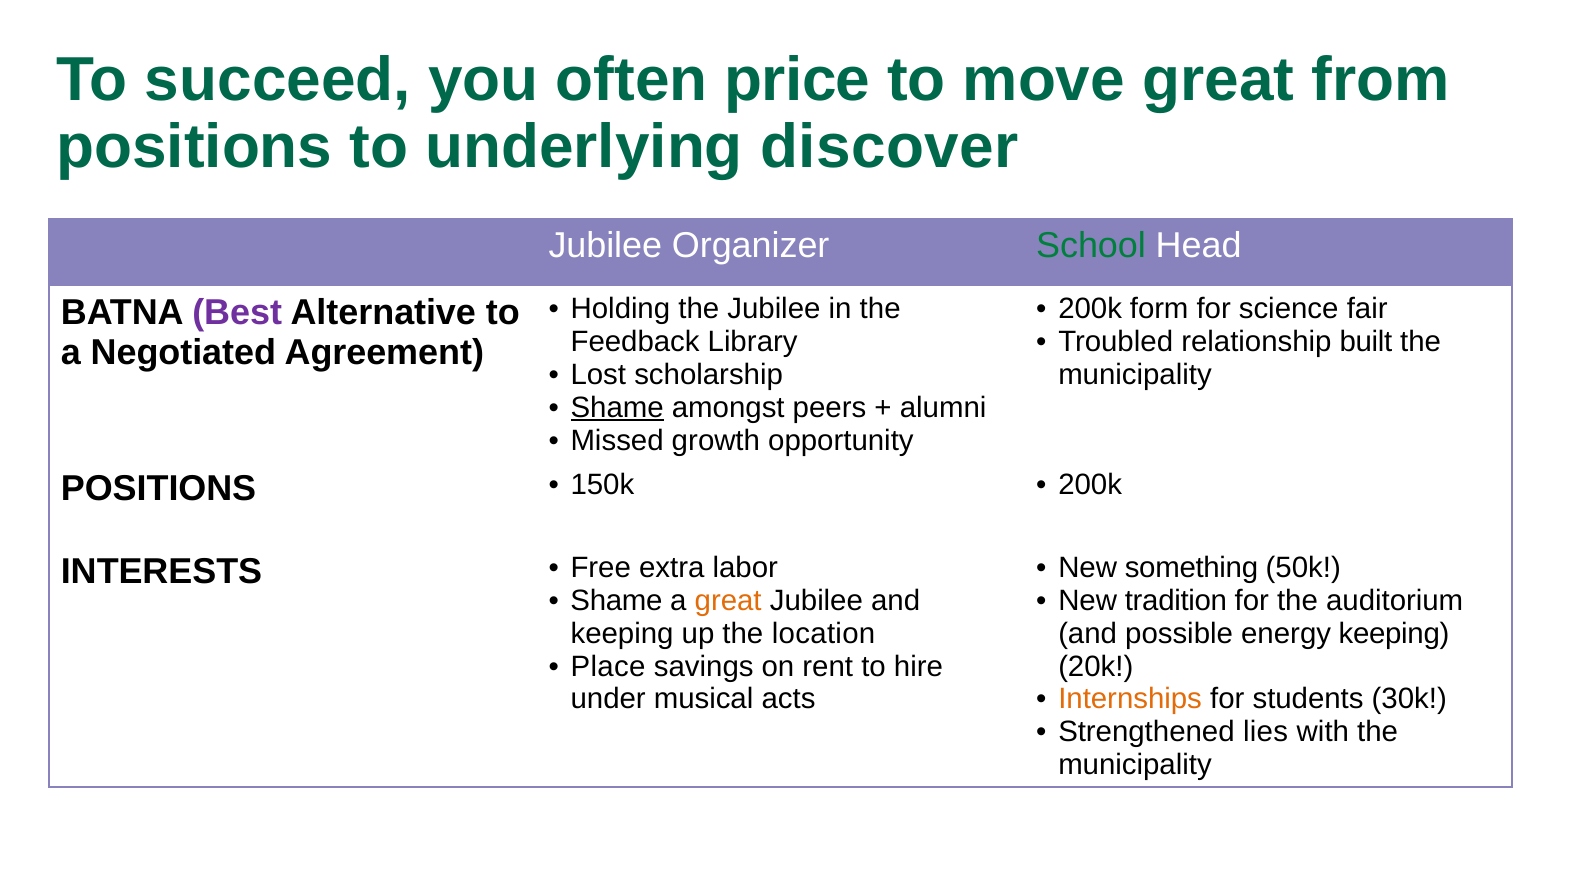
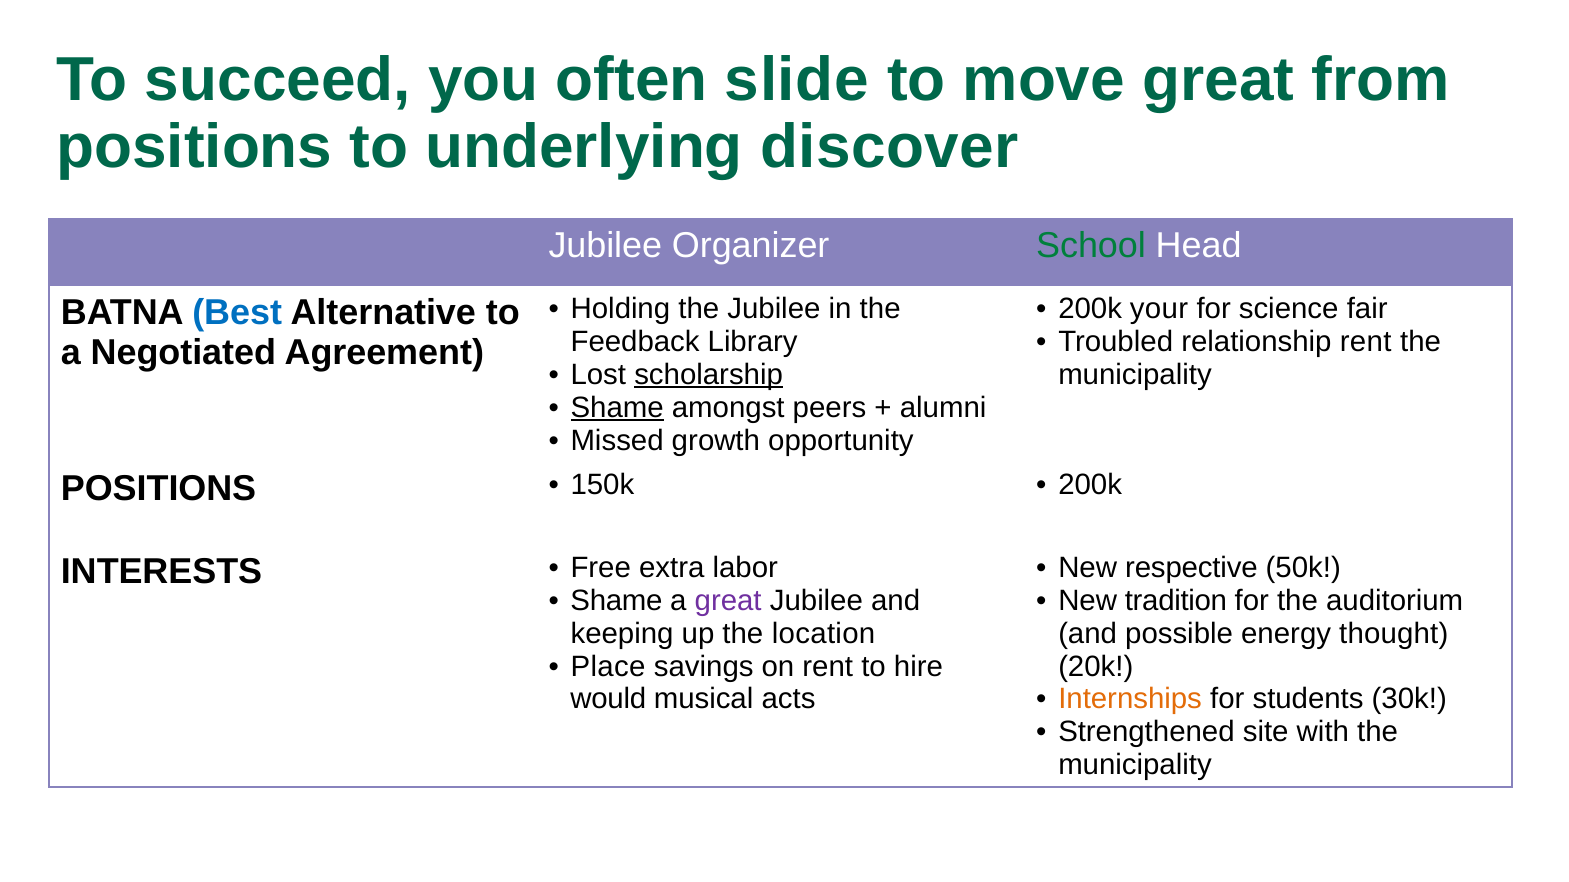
price: price -> slide
form: form -> your
Best colour: purple -> blue
relationship built: built -> rent
scholarship underline: none -> present
something: something -> respective
great at (728, 601) colour: orange -> purple
energy keeping: keeping -> thought
under: under -> would
lies: lies -> site
